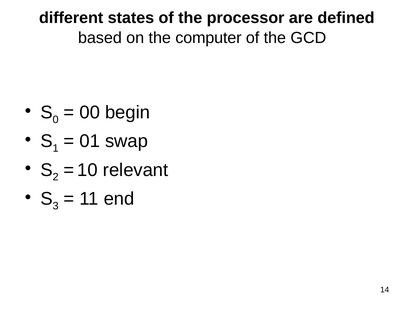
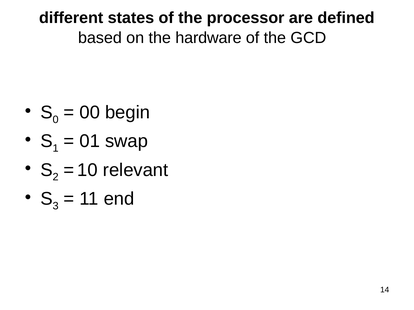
computer: computer -> hardware
